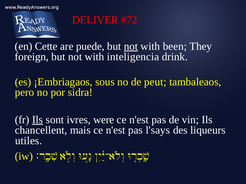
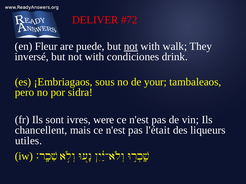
Cette: Cette -> Fleur
been: been -> walk
foreign: foreign -> inversé
inteligencia: inteligencia -> condiciones
peut: peut -> your
Ils at (38, 120) underline: present -> none
l'says: l'says -> l'était
